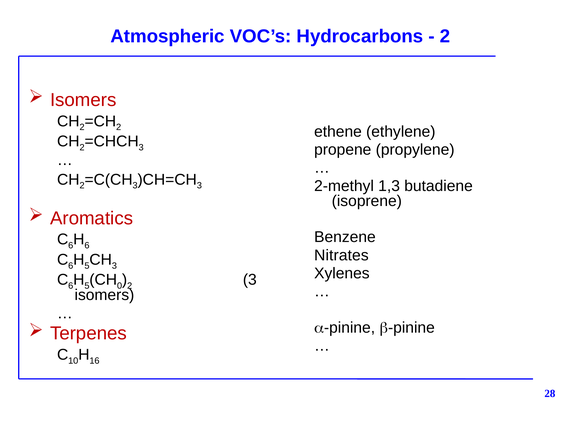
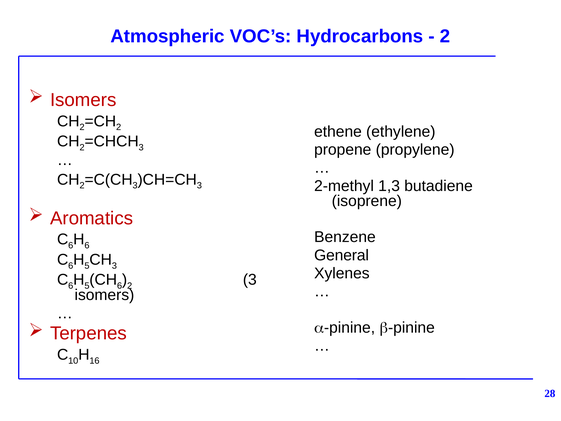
Nitrates: Nitrates -> General
0 at (120, 286): 0 -> 6
